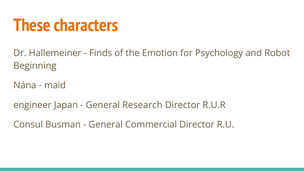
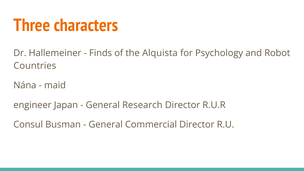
These: These -> Three
Emotion: Emotion -> Alquista
Beginning: Beginning -> Countries
